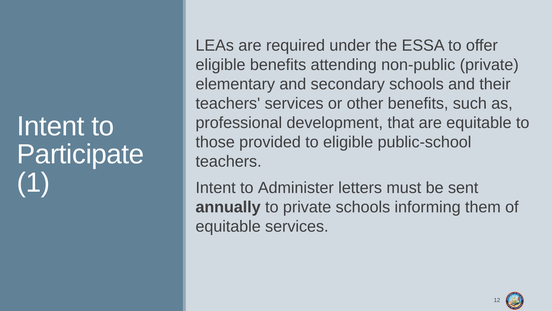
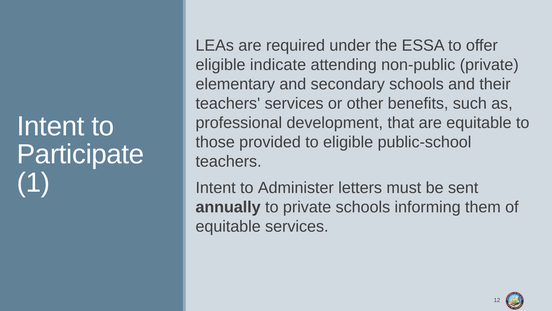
eligible benefits: benefits -> indicate
